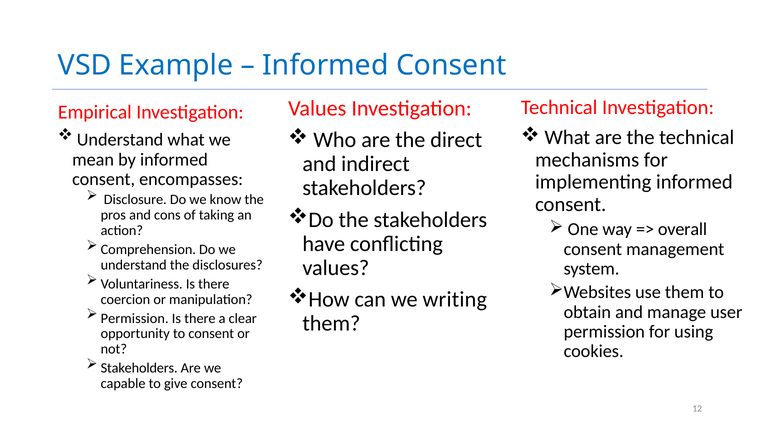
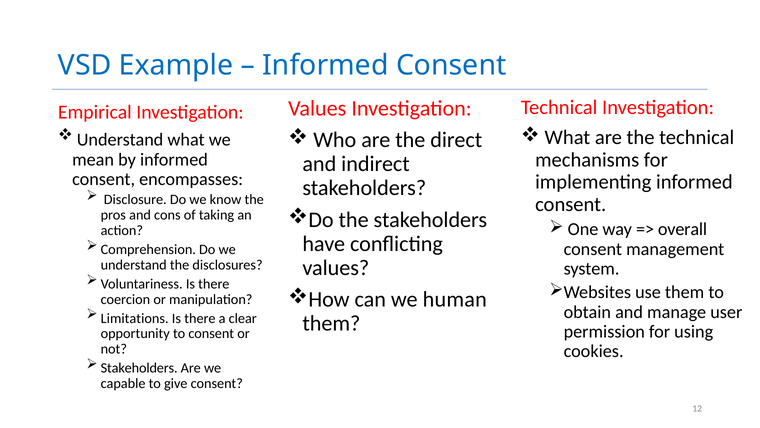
writing: writing -> human
Permission at (135, 318): Permission -> Limitations
